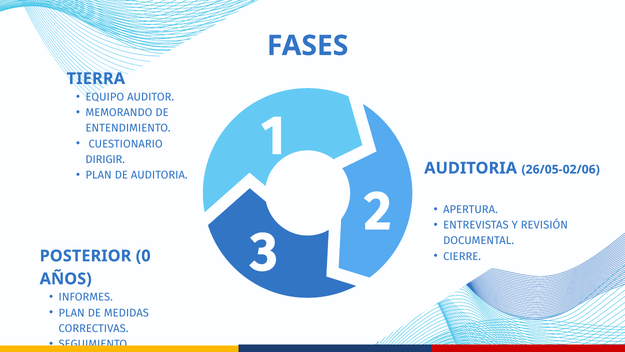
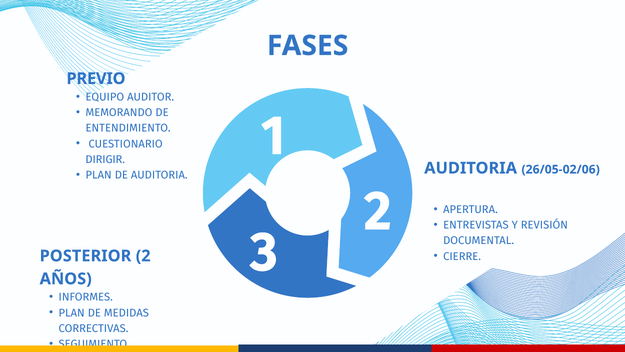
TIERRA: TIERRA -> PREVIO
POSTERIOR 0: 0 -> 2
